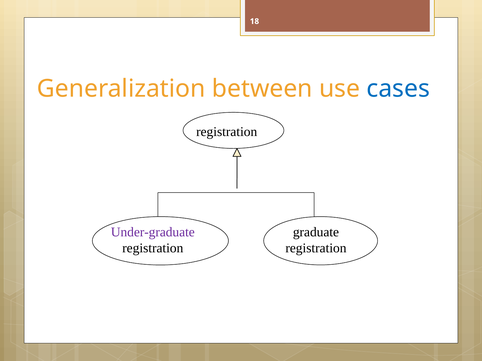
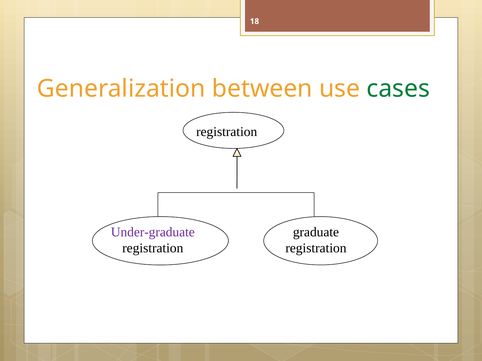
cases colour: blue -> green
